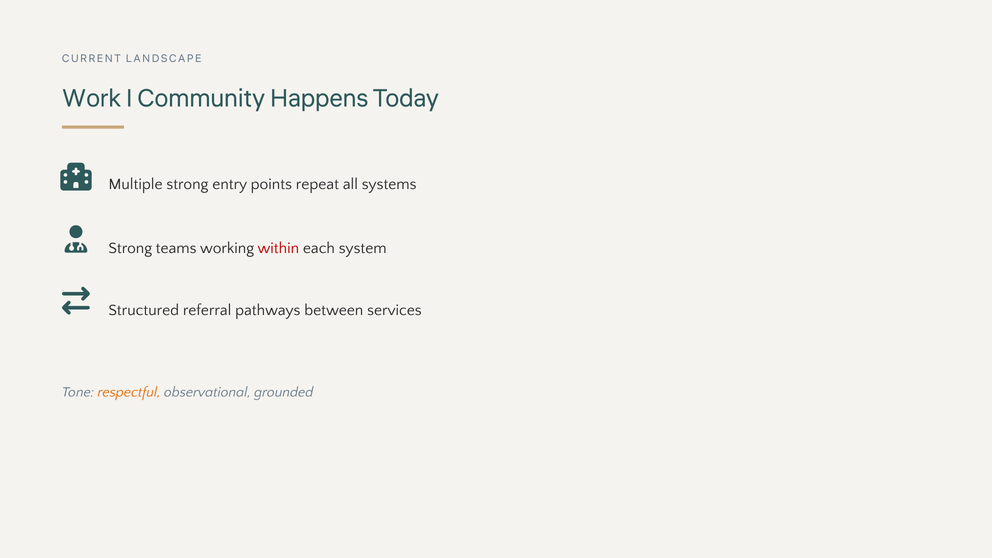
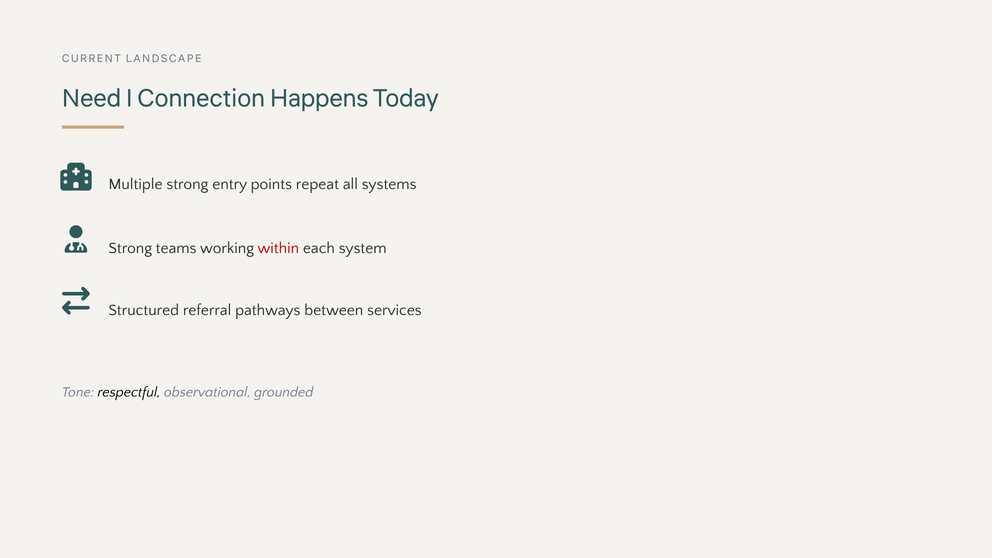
Work: Work -> Need
Community: Community -> Connection
respectful colour: orange -> black
